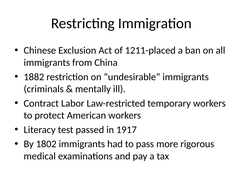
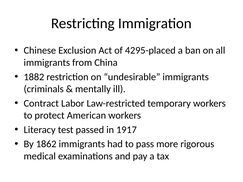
1211-placed: 1211-placed -> 4295-placed
1802: 1802 -> 1862
